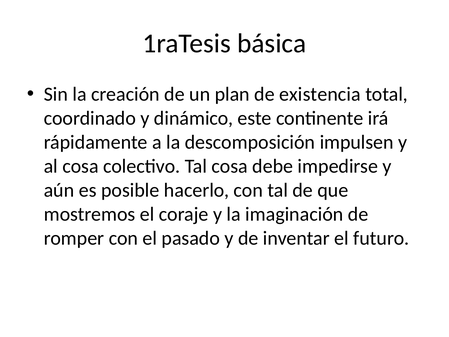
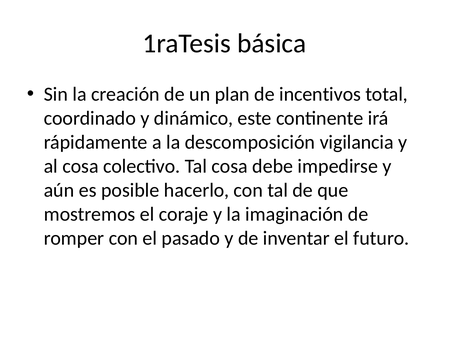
existencia: existencia -> incentivos
impulsen: impulsen -> vigilancia
